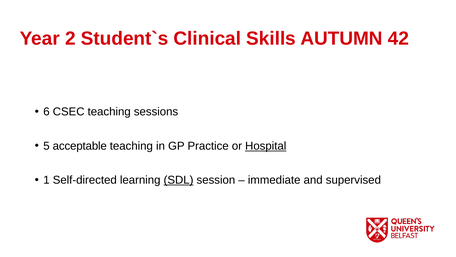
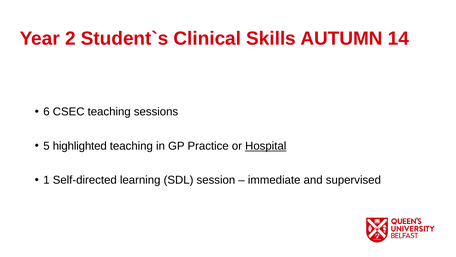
42: 42 -> 14
acceptable: acceptable -> highlighted
SDL underline: present -> none
